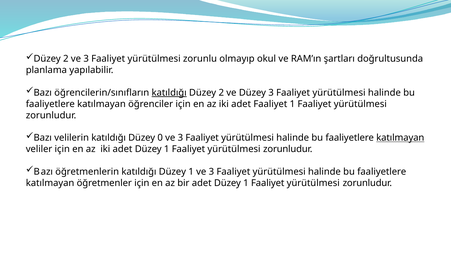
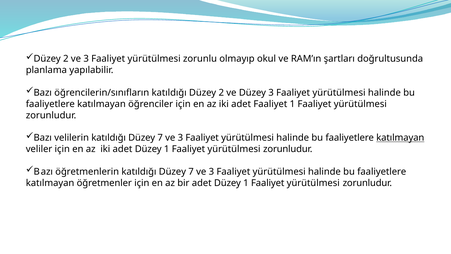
katıldığı at (169, 93) underline: present -> none
velilerin katıldığı Düzey 0: 0 -> 7
öğretmenlerin katıldığı Düzey 1: 1 -> 7
